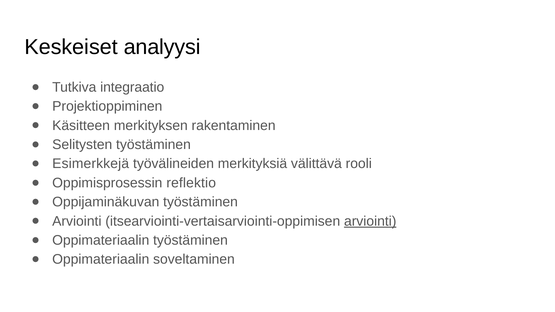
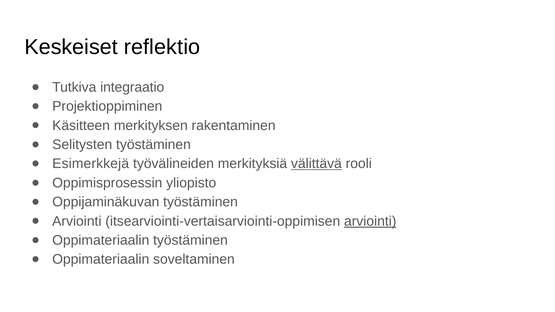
analyysi: analyysi -> reflektio
välittävä underline: none -> present
reflektio: reflektio -> yliopisto
